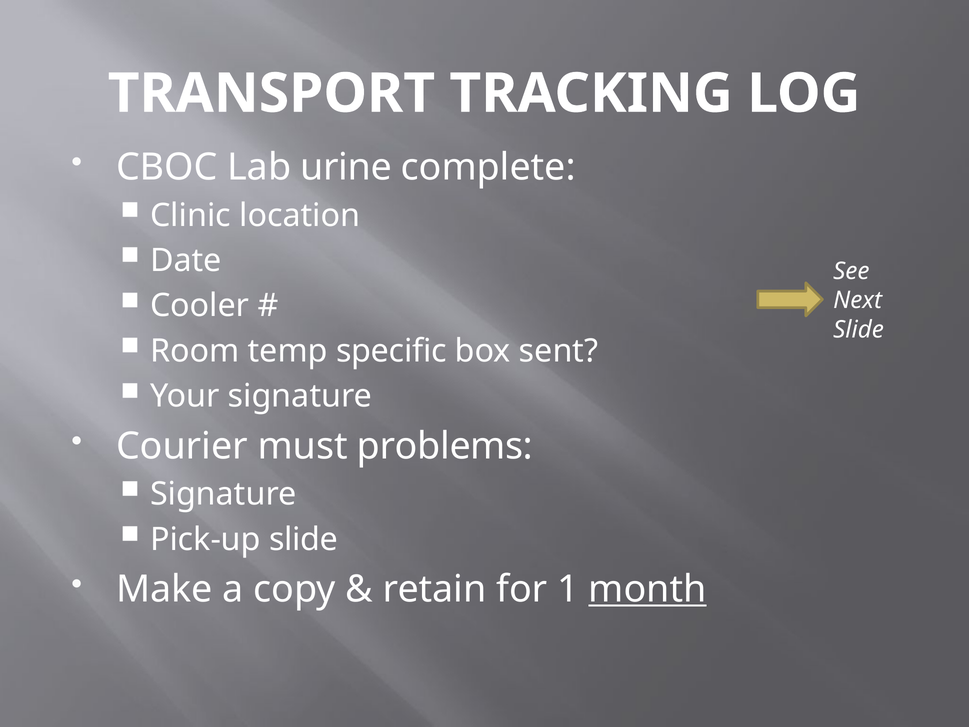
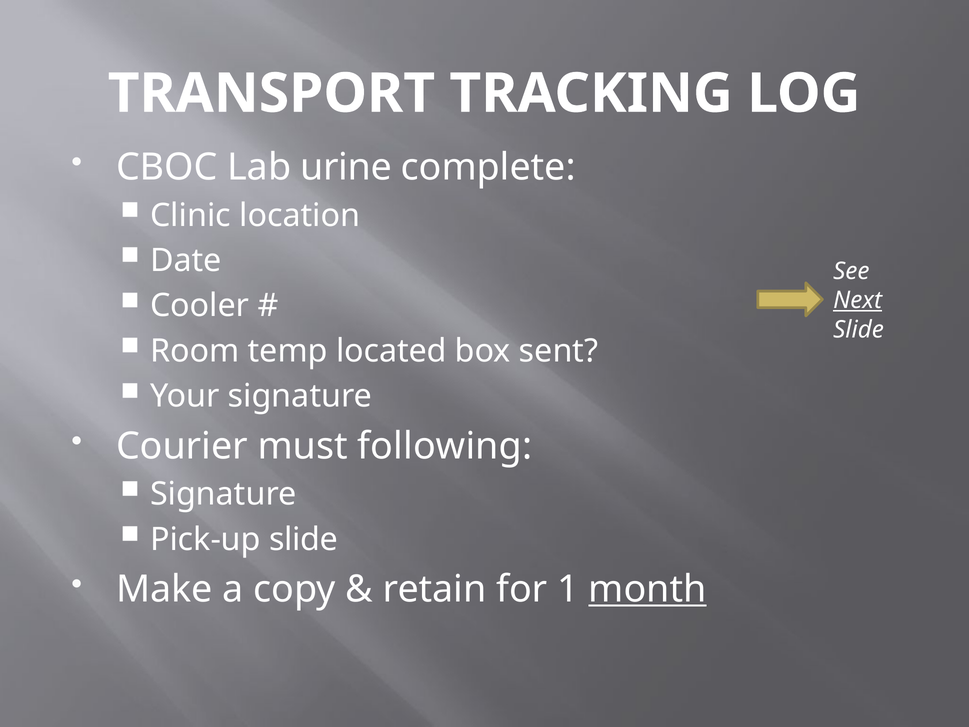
Next underline: none -> present
specific: specific -> located
problems: problems -> following
